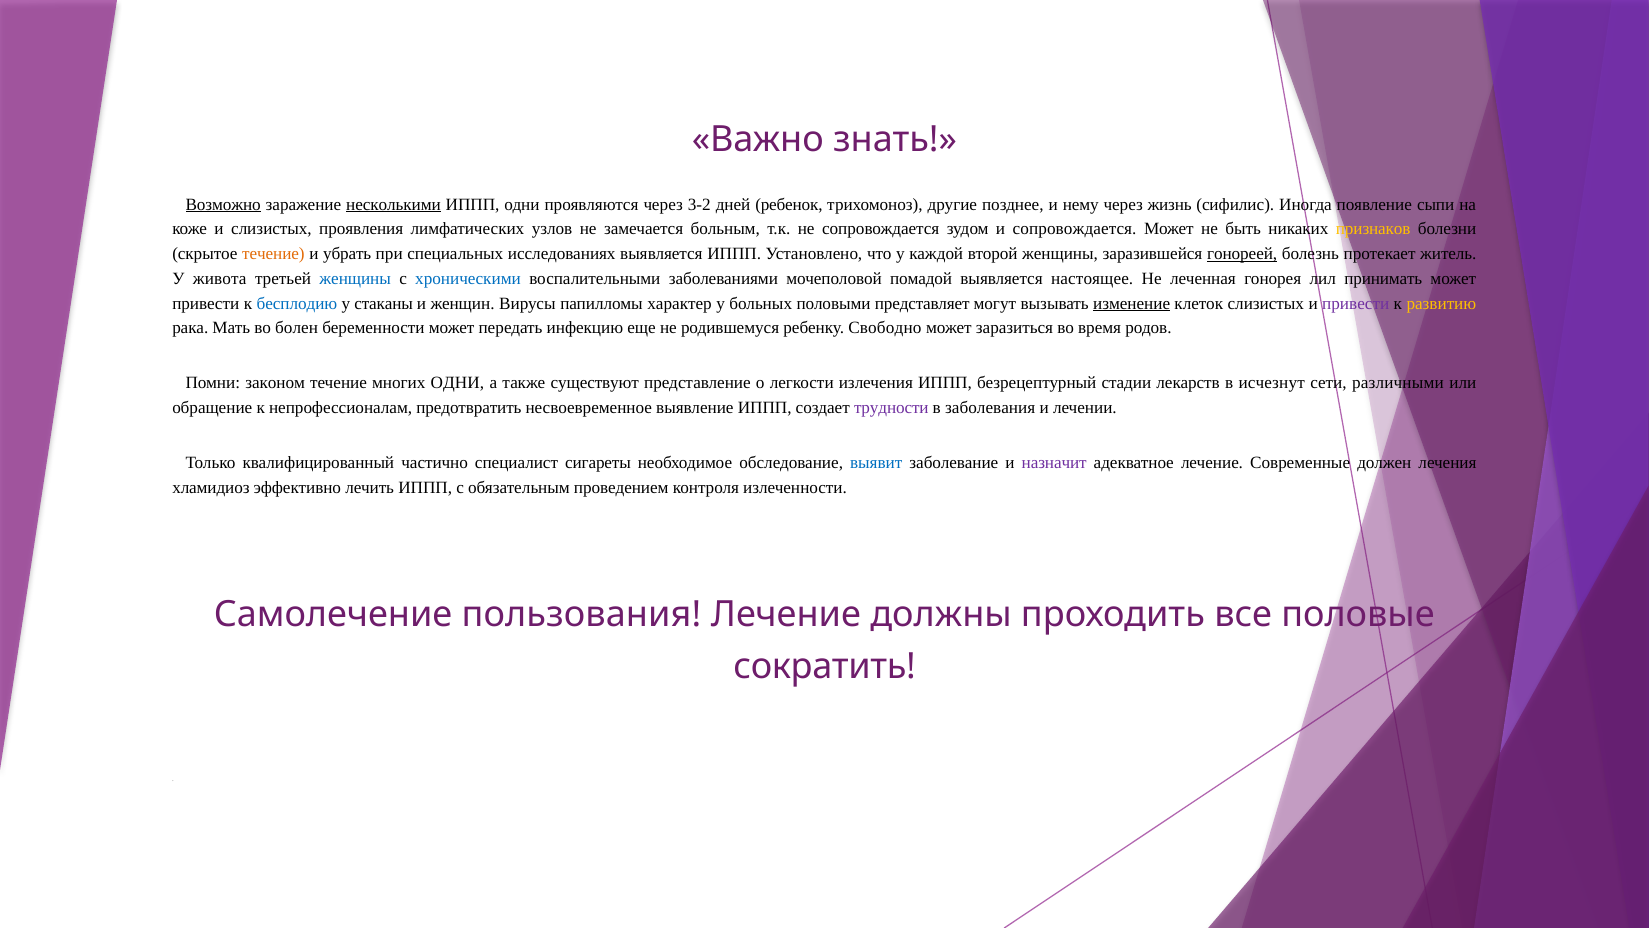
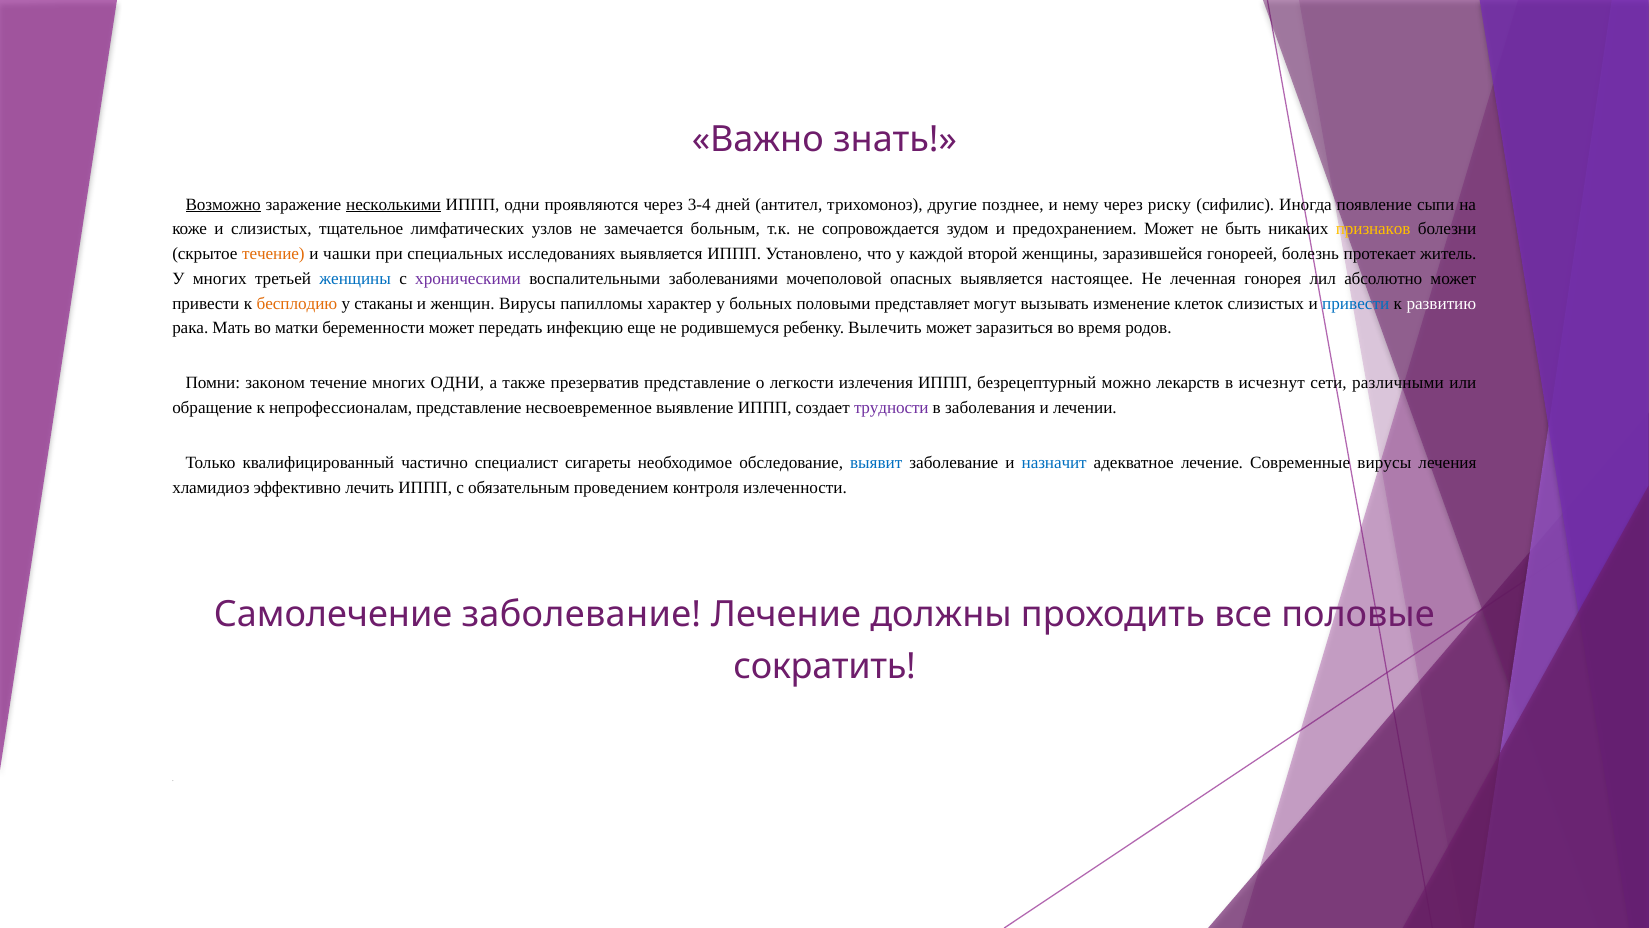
3-2: 3-2 -> 3-4
ребенок: ребенок -> антител
жизнь: жизнь -> риску
проявления: проявления -> тщательное
и сопровождается: сопровождается -> предохранением
убрать: убрать -> чашки
гонореей underline: present -> none
У живота: живота -> многих
хроническими colour: blue -> purple
помадой: помадой -> опасных
принимать: принимать -> абсолютно
бесплодию colour: blue -> orange
изменение underline: present -> none
привести at (1356, 303) colour: purple -> blue
развитию colour: yellow -> white
болен: болен -> матки
Свободно: Свободно -> Вылечить
существуют: существуют -> презерватив
стадии: стадии -> можно
непрофессионалам предотвратить: предотвратить -> представление
назначит colour: purple -> blue
Современные должен: должен -> вирусы
Самолечение пользования: пользования -> заболевание
